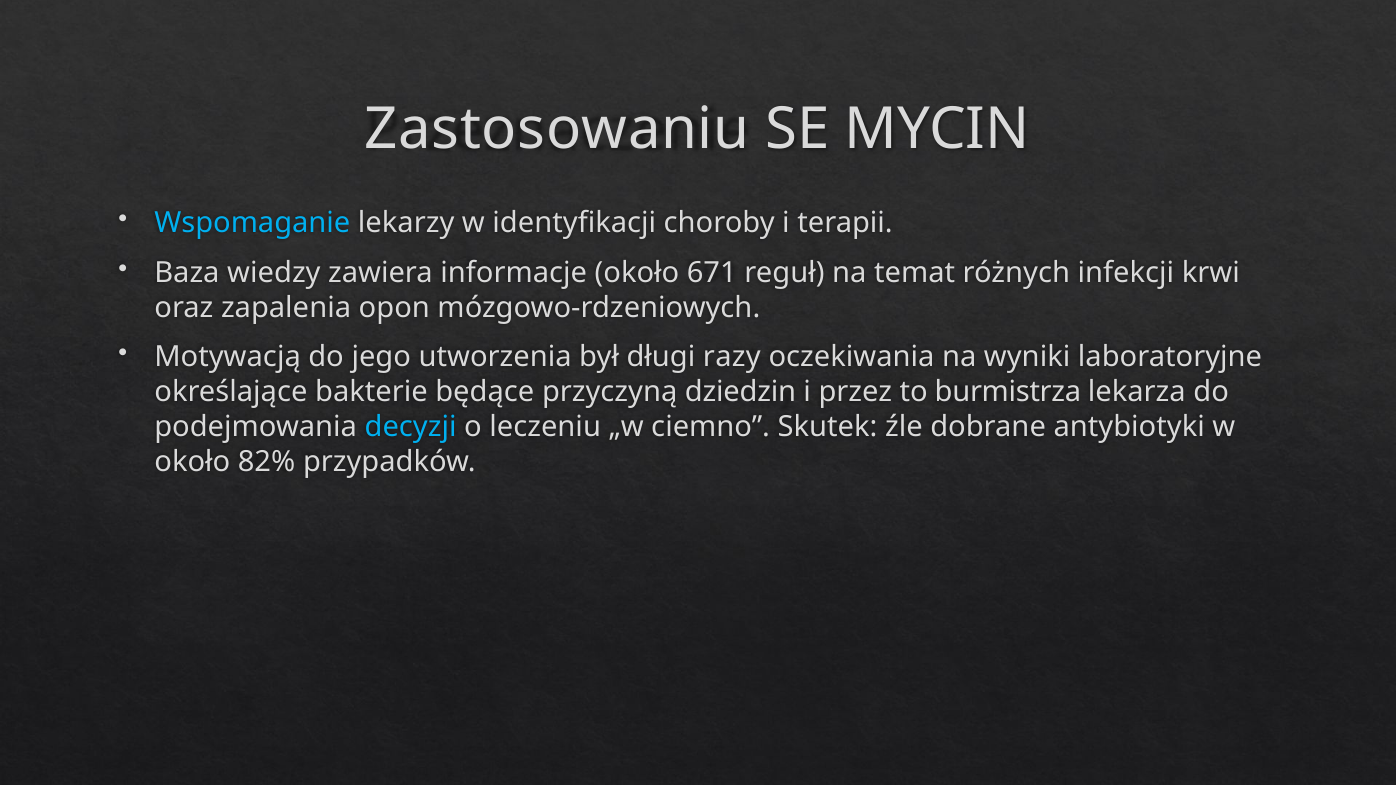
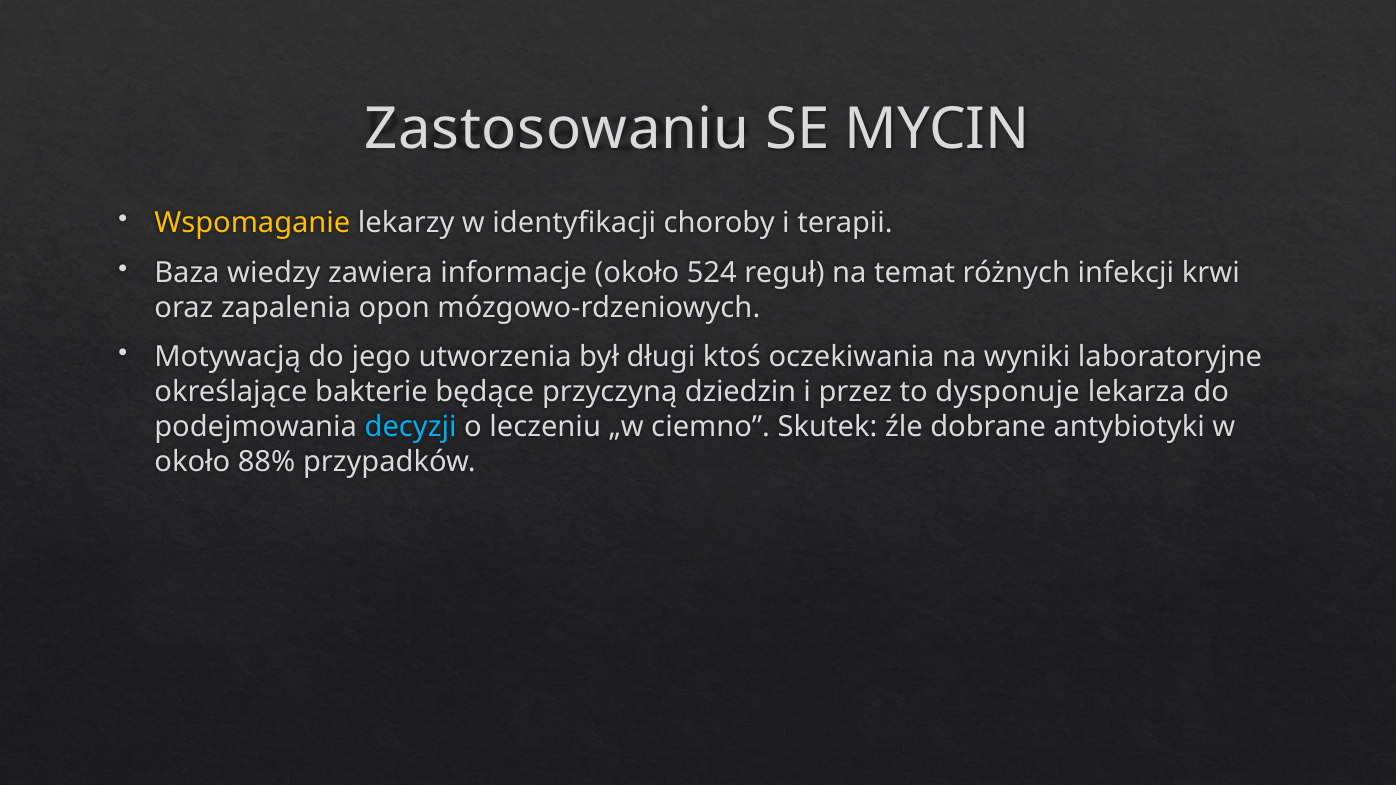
Wspomaganie colour: light blue -> yellow
671: 671 -> 524
razy: razy -> ktoś
burmistrza: burmistrza -> dysponuje
82%: 82% -> 88%
